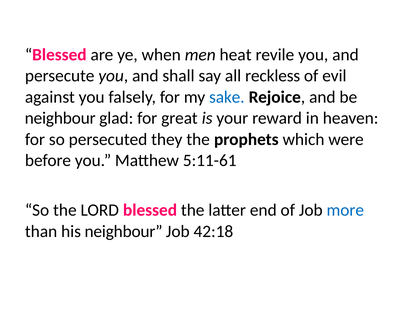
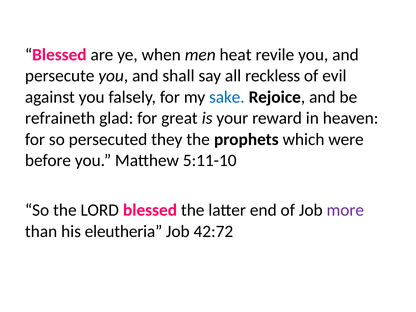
neighbour at (60, 118): neighbour -> refraineth
5:11-61: 5:11-61 -> 5:11-10
more colour: blue -> purple
his neighbour: neighbour -> eleutheria
42:18: 42:18 -> 42:72
